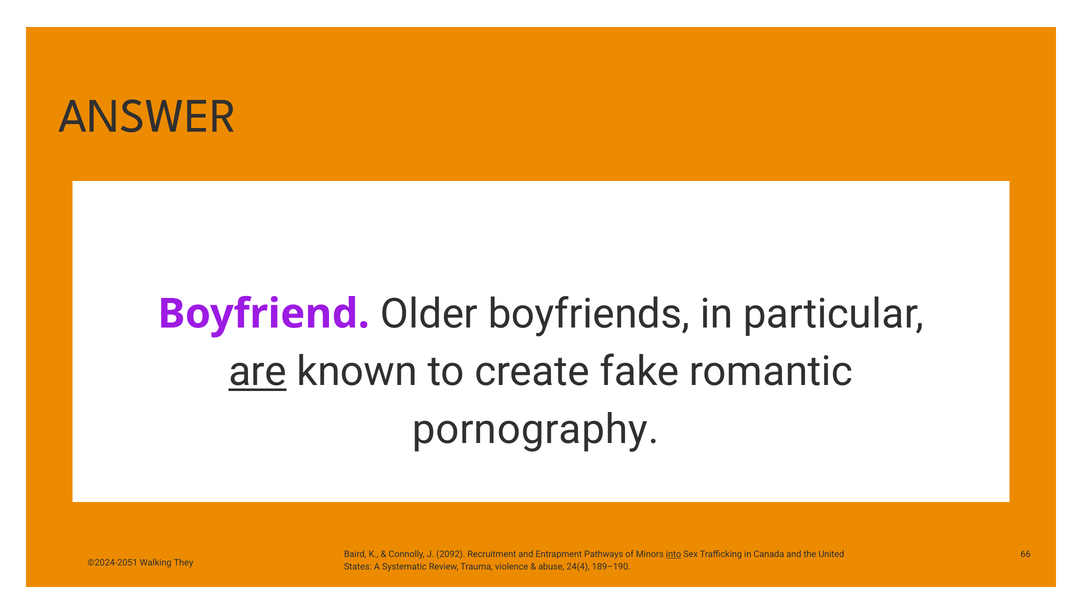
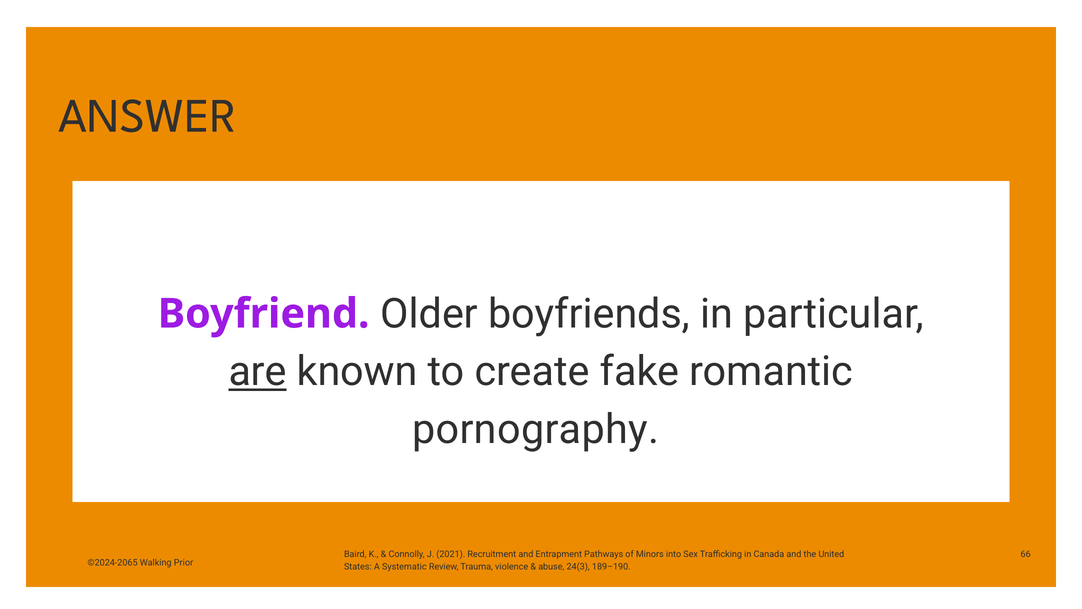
2092: 2092 -> 2021
into underline: present -> none
©2024-2051: ©2024-2051 -> ©2024-2065
They: They -> Prior
24(4: 24(4 -> 24(3
